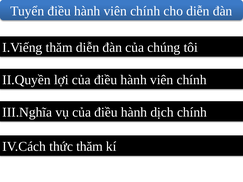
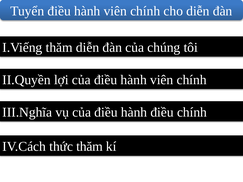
hành dịch: dịch -> điều
